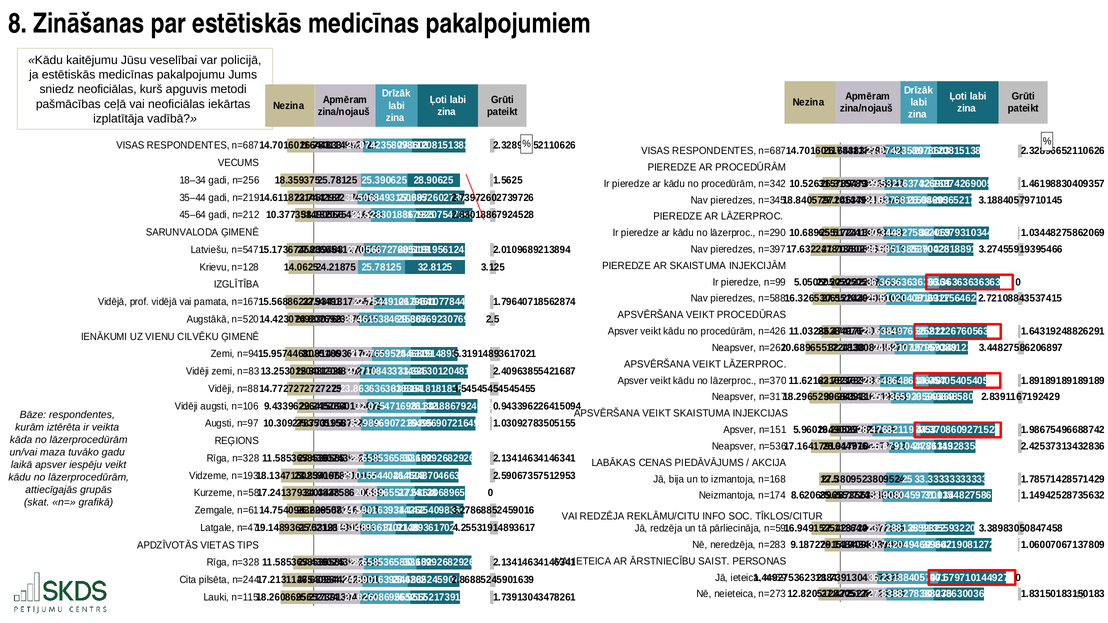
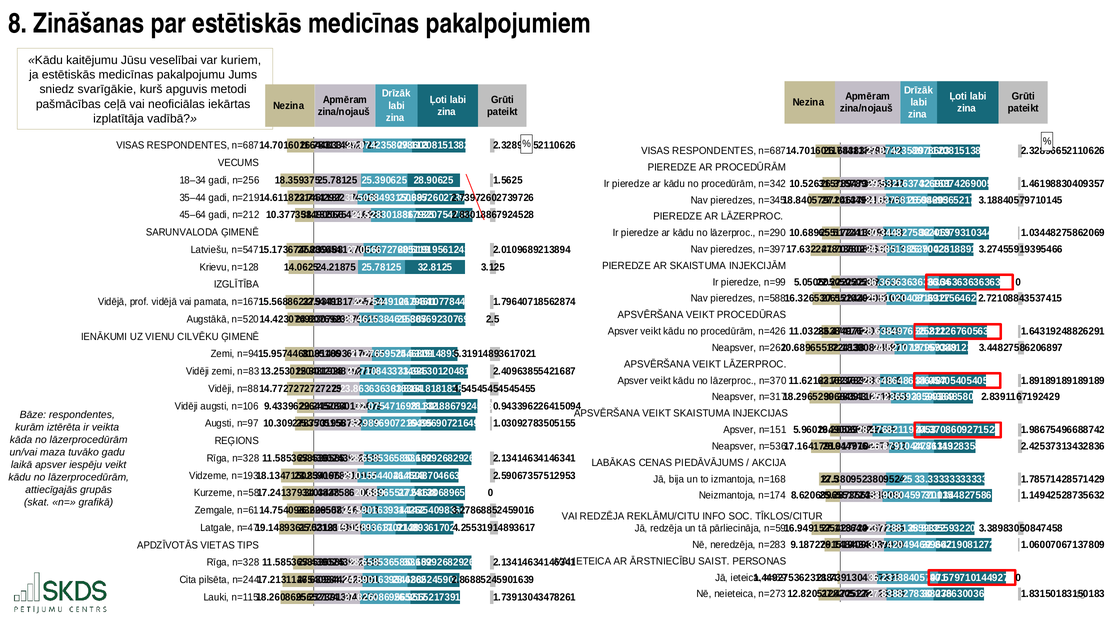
policijā: policijā -> kuriem
sniedz neoficiālas: neoficiālas -> svarīgākie
